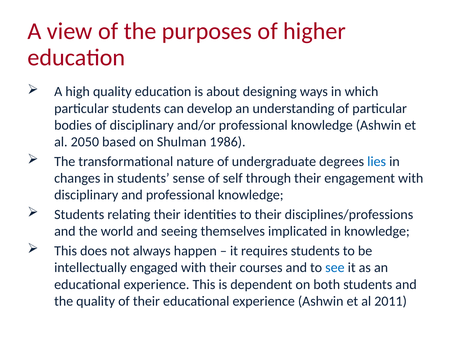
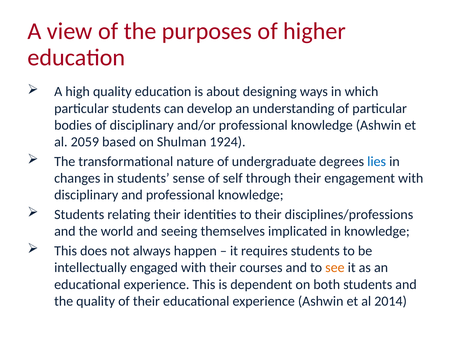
2050: 2050 -> 2059
1986: 1986 -> 1924
see colour: blue -> orange
2011: 2011 -> 2014
